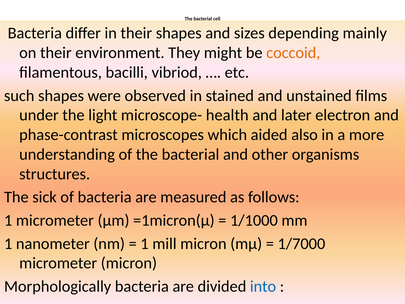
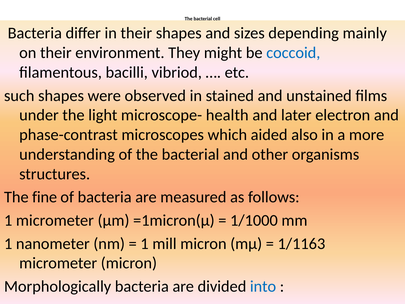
coccoid colour: orange -> blue
sick: sick -> fine
1/7000: 1/7000 -> 1/1163
